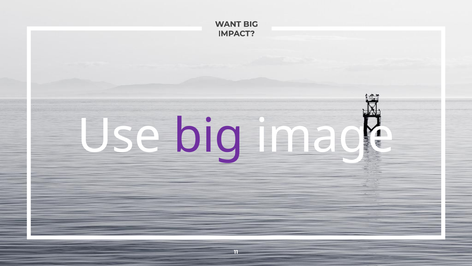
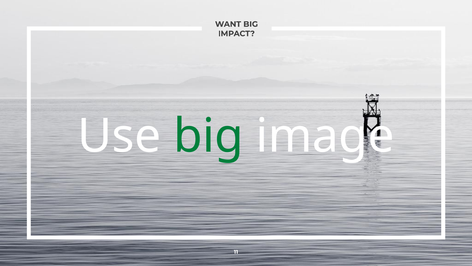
big at (209, 136) colour: purple -> green
